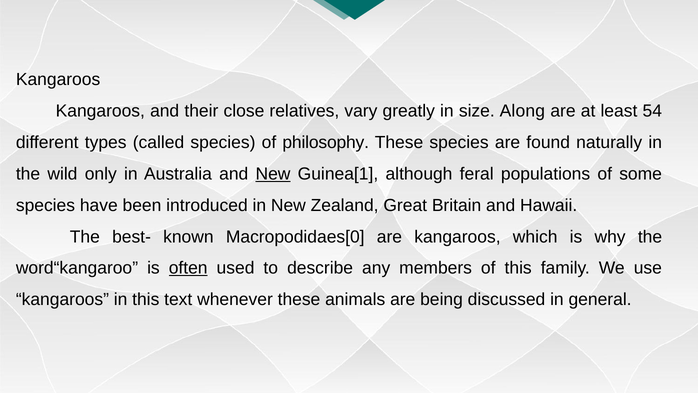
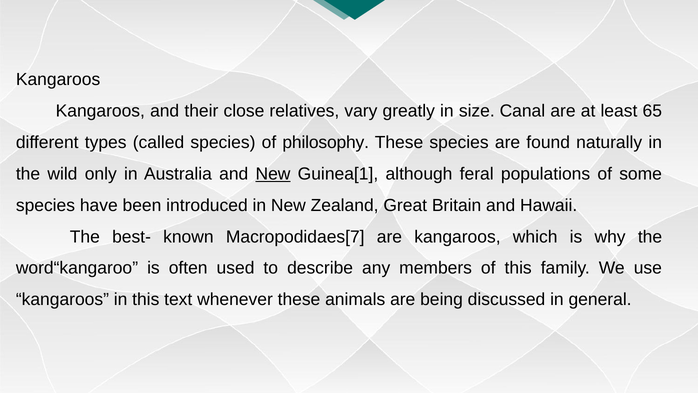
Along: Along -> Canal
54: 54 -> 65
Macropodidaes[0: Macropodidaes[0 -> Macropodidaes[7
often underline: present -> none
